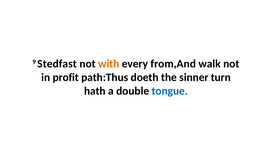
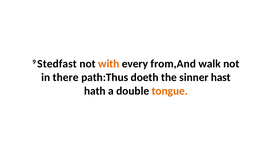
profit: profit -> there
turn: turn -> hast
tongue colour: blue -> orange
